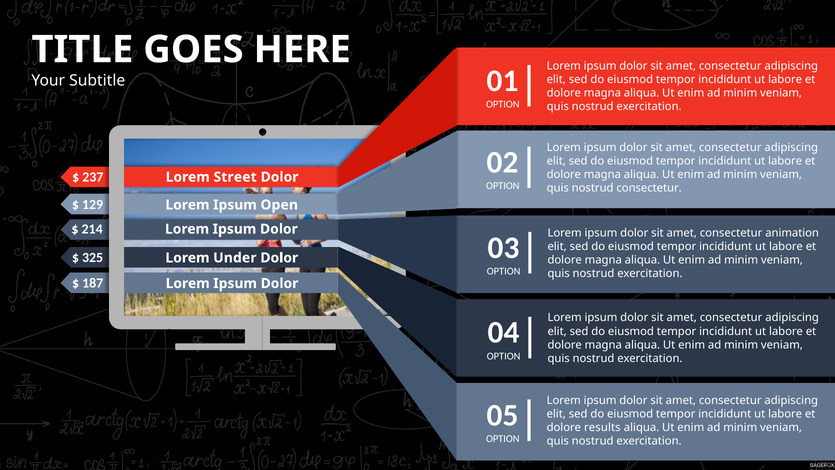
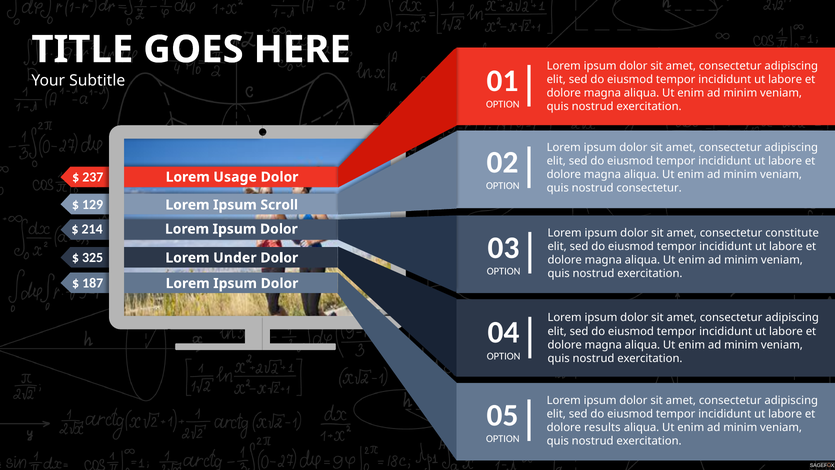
Street: Street -> Usage
Open: Open -> Scroll
animation: animation -> constitute
